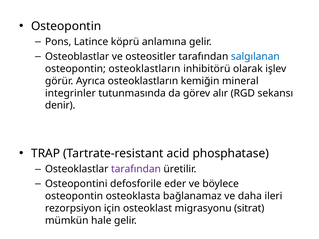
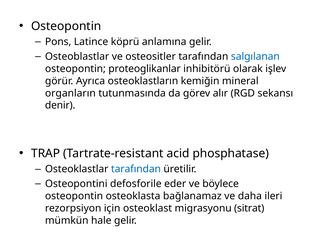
osteopontin osteoklastların: osteoklastların -> proteoglikanlar
integrinler: integrinler -> organların
tarafından at (136, 169) colour: purple -> blue
